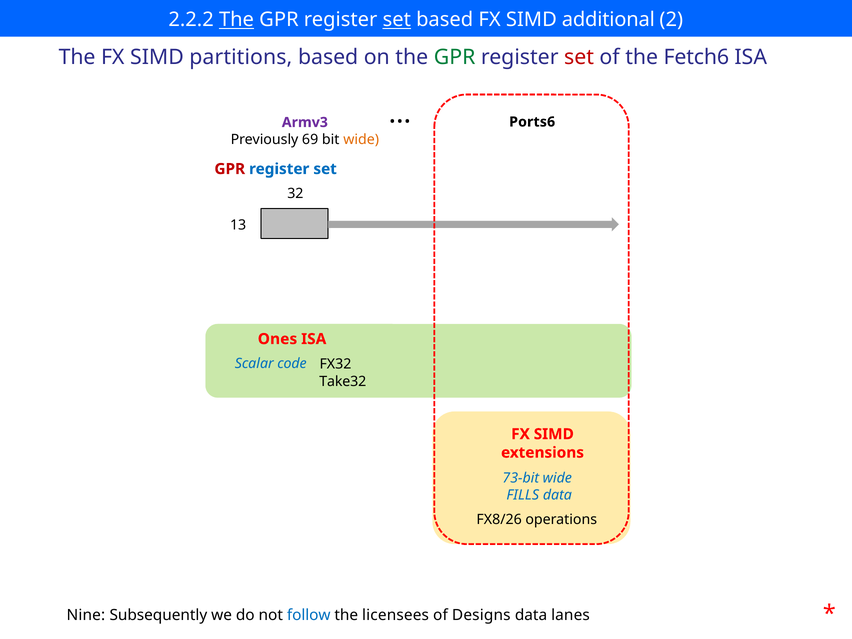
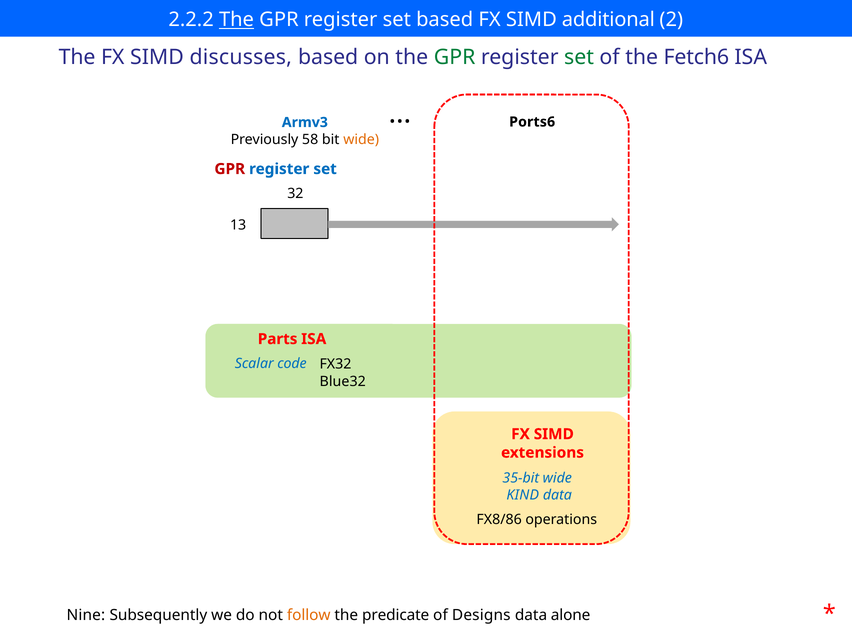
set at (397, 20) underline: present -> none
partitions: partitions -> discusses
set at (579, 57) colour: red -> green
Armv3 colour: purple -> blue
69: 69 -> 58
Ones: Ones -> Parts
Take32: Take32 -> Blue32
73-bit: 73-bit -> 35-bit
FILLS: FILLS -> KIND
FX8/26: FX8/26 -> FX8/86
follow colour: blue -> orange
licensees: licensees -> predicate
lanes: lanes -> alone
